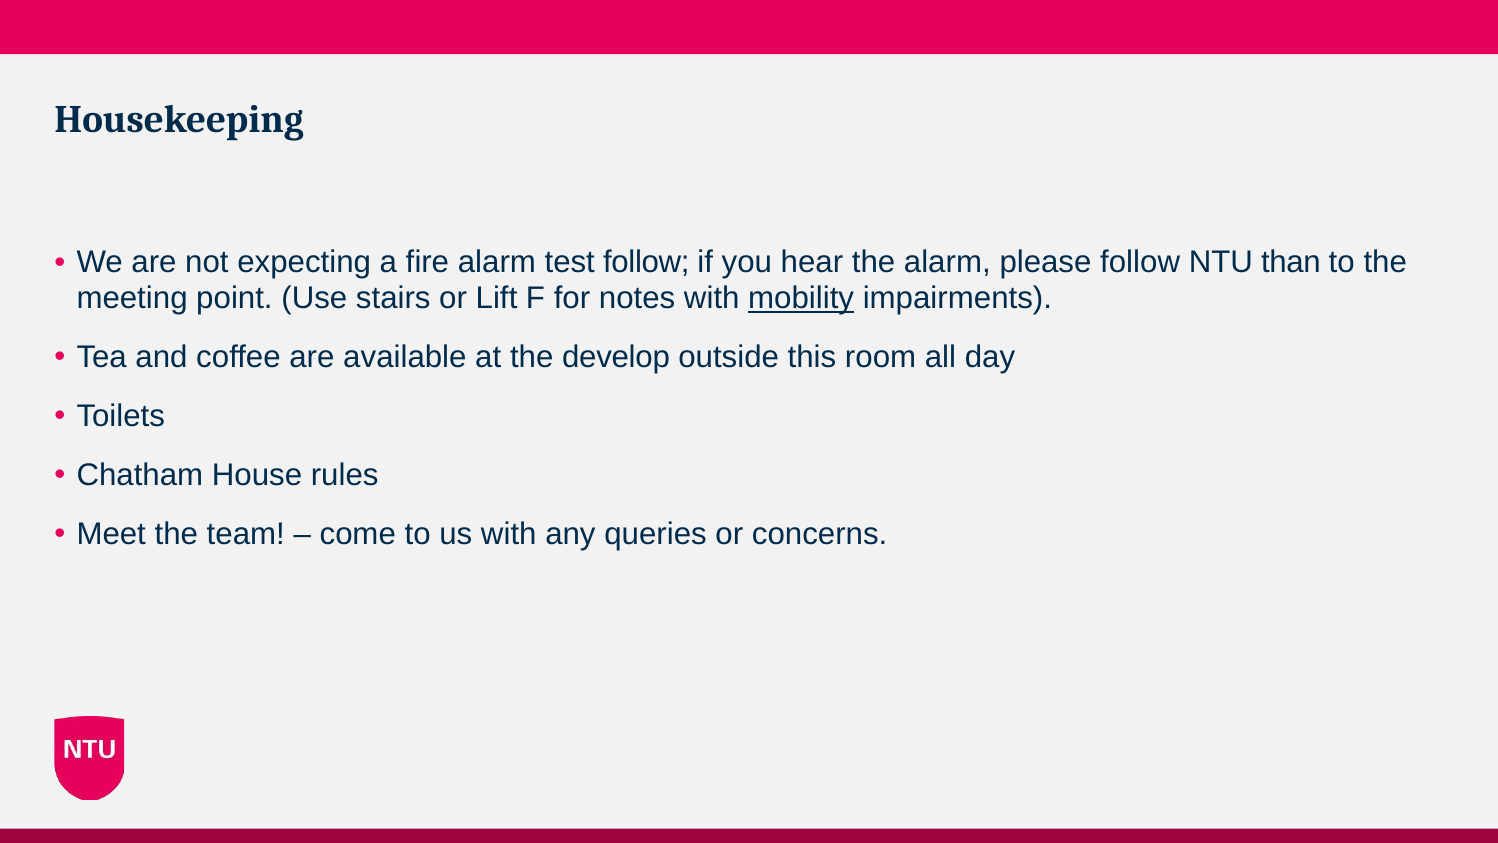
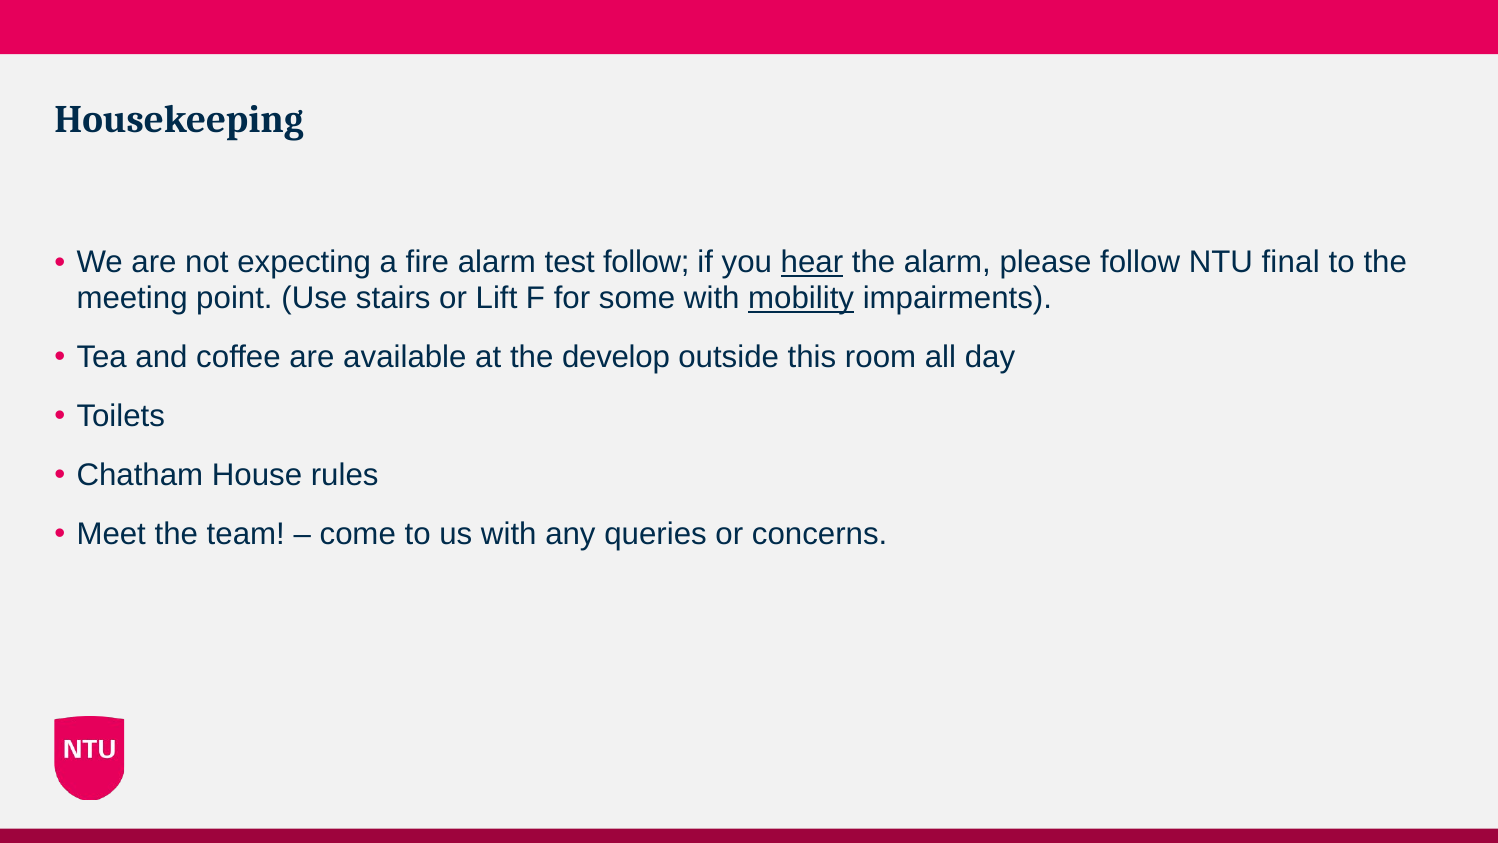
hear underline: none -> present
than: than -> final
notes: notes -> some
